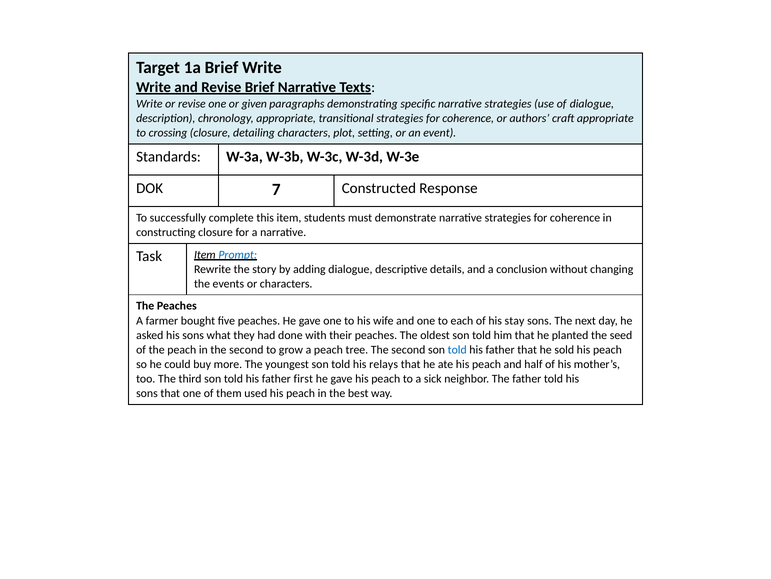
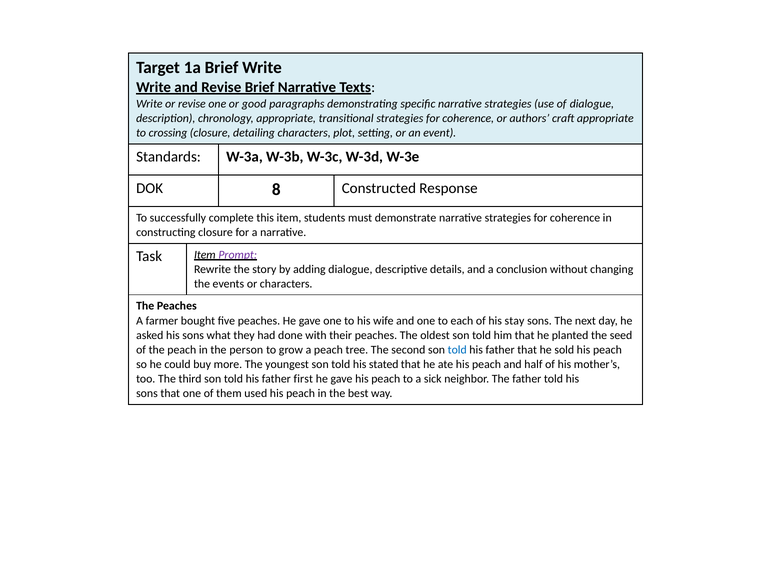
given: given -> good
7: 7 -> 8
Prompt colour: blue -> purple
in the second: second -> person
relays: relays -> stated
